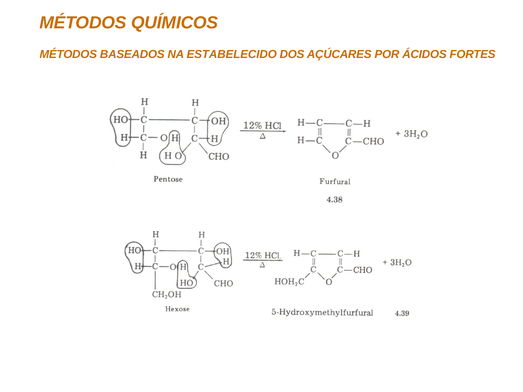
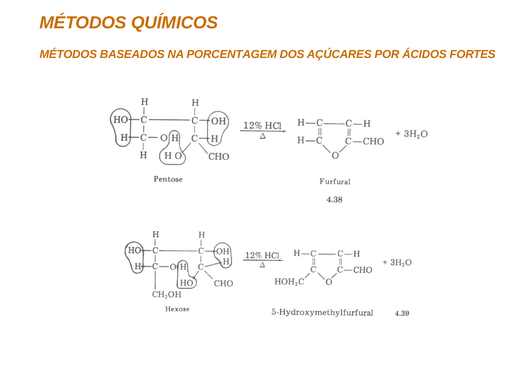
ESTABELECIDO: ESTABELECIDO -> PORCENTAGEM
